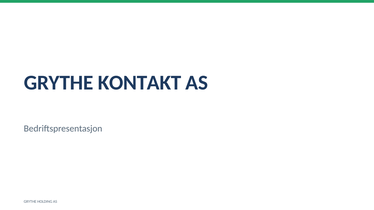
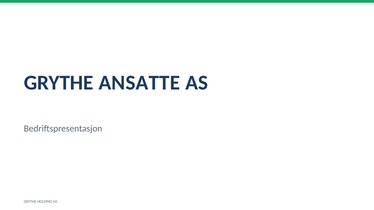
KONTAKT: KONTAKT -> ANSATTE
